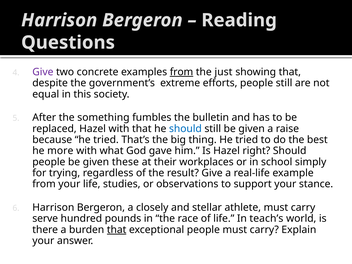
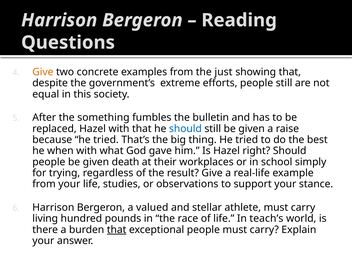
Give at (43, 72) colour: purple -> orange
from at (182, 72) underline: present -> none
more: more -> when
these: these -> death
closely: closely -> valued
serve: serve -> living
